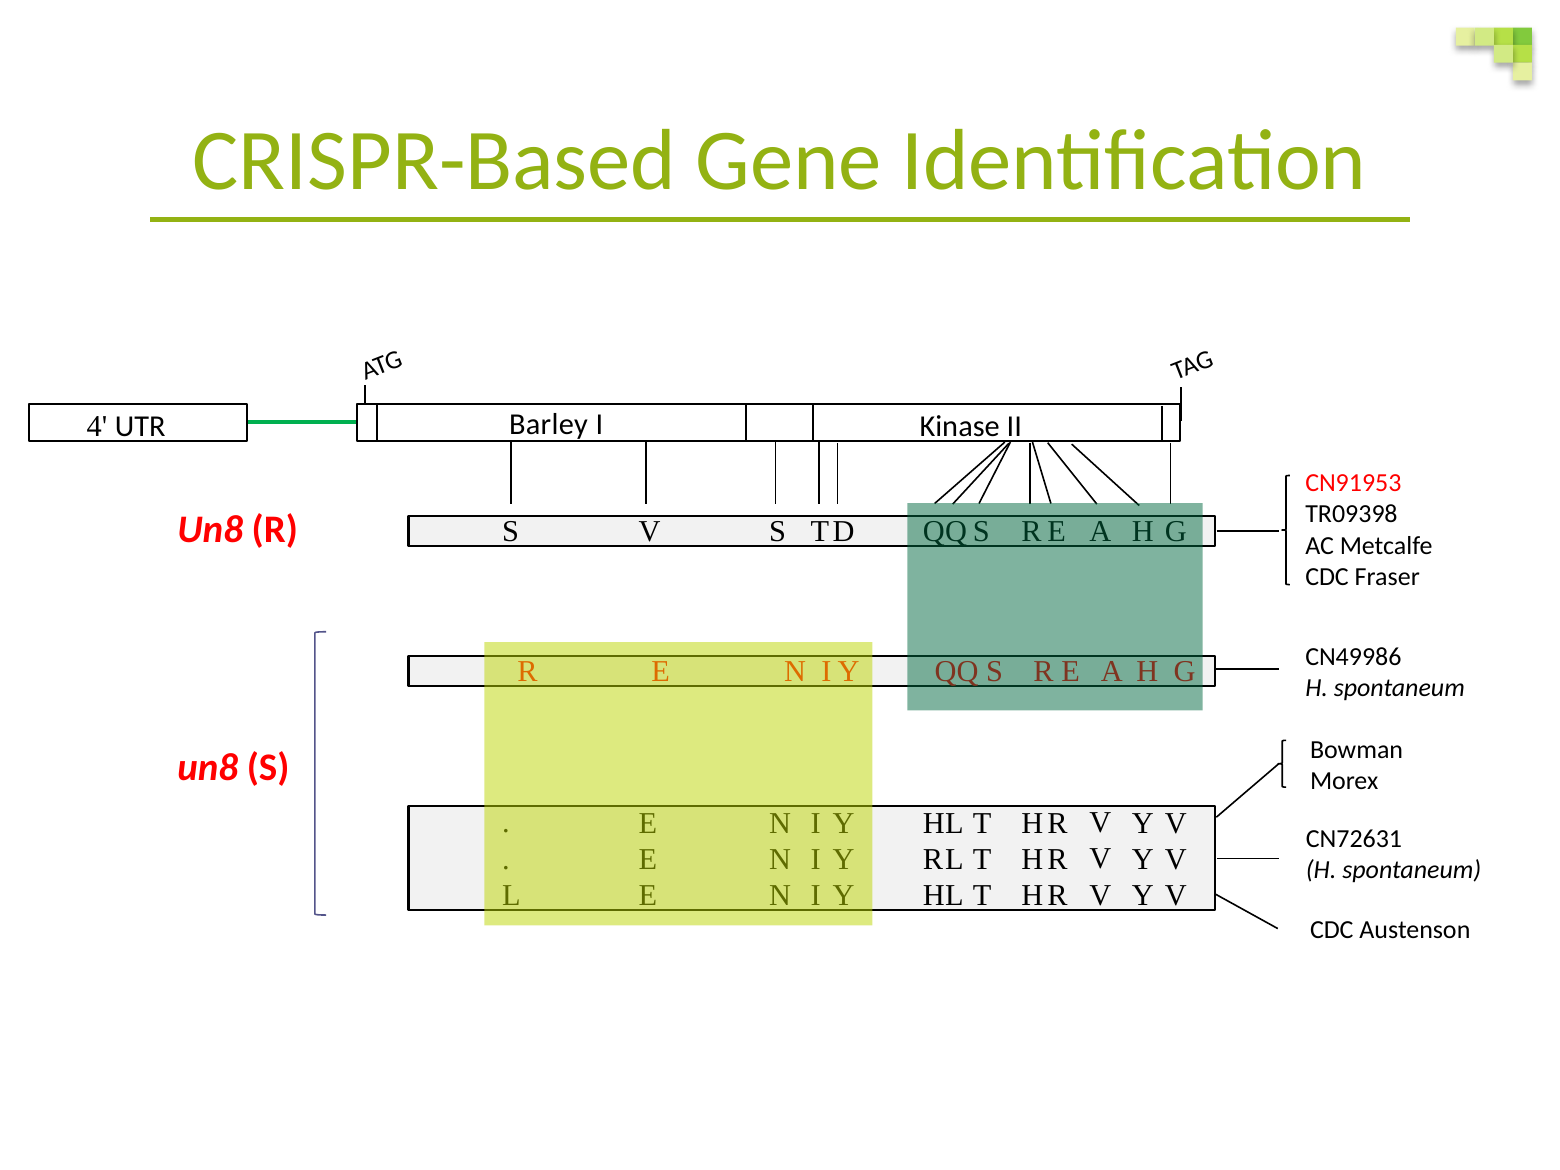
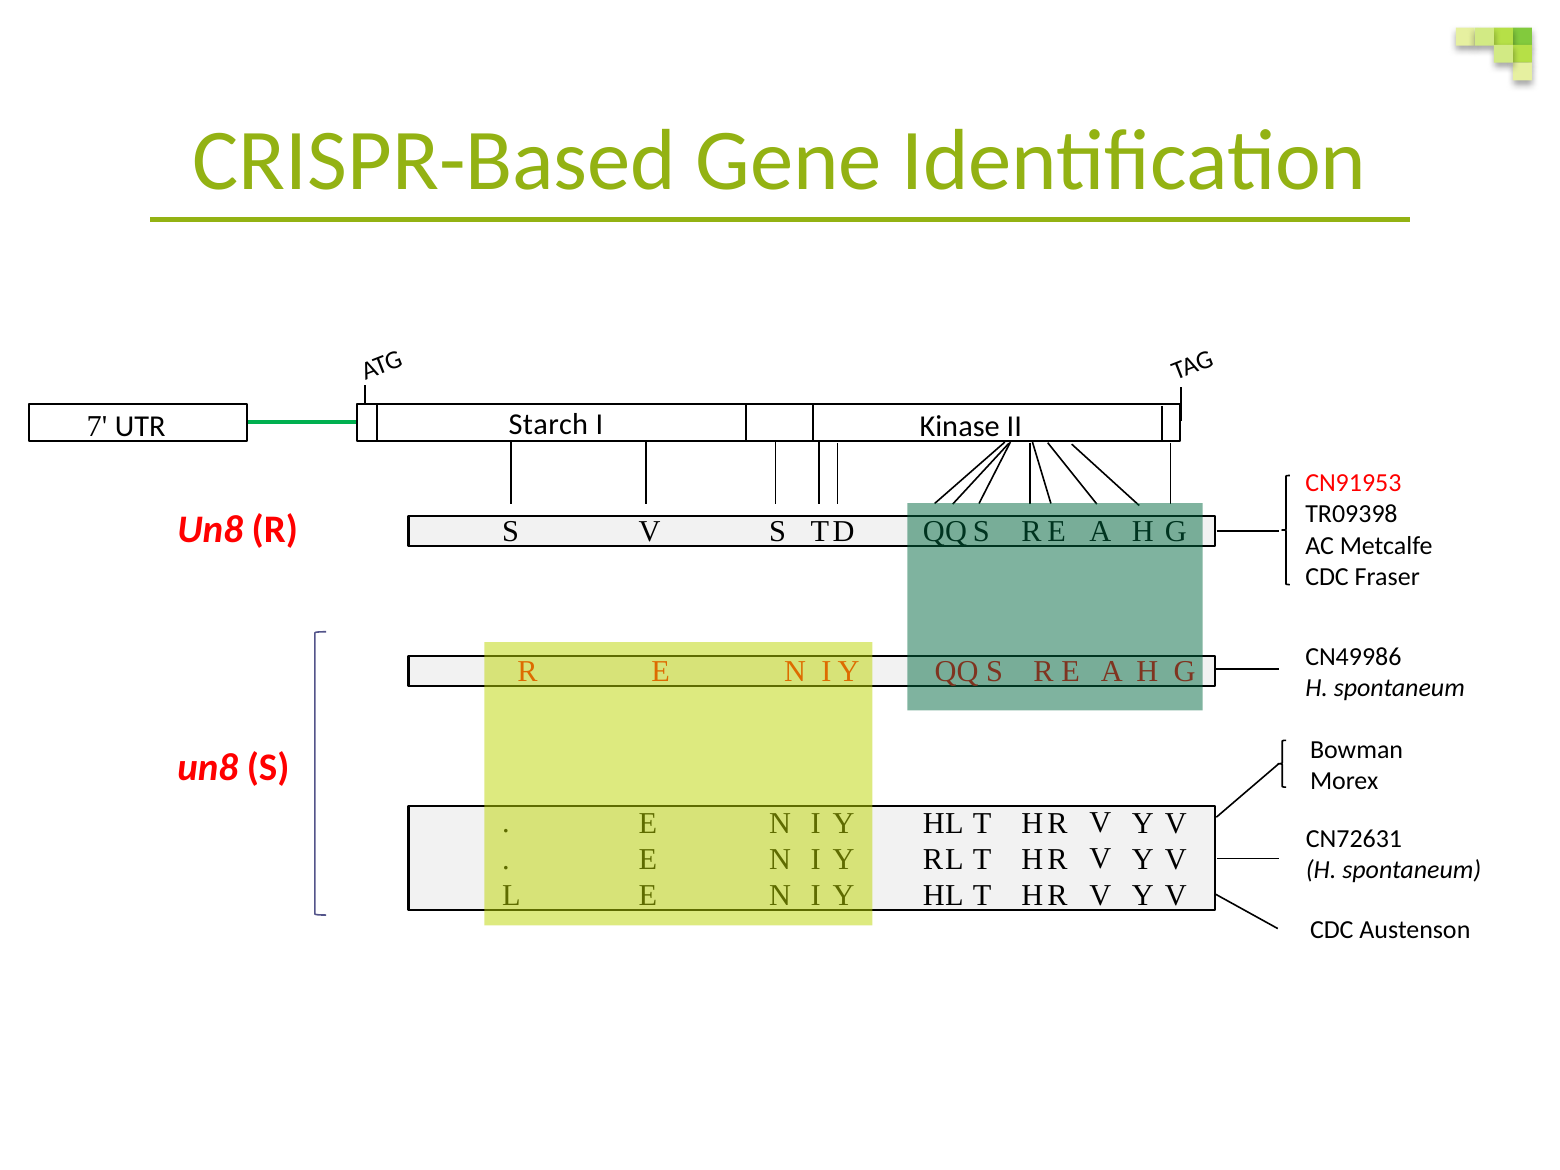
Barley: Barley -> Starch
4: 4 -> 7
